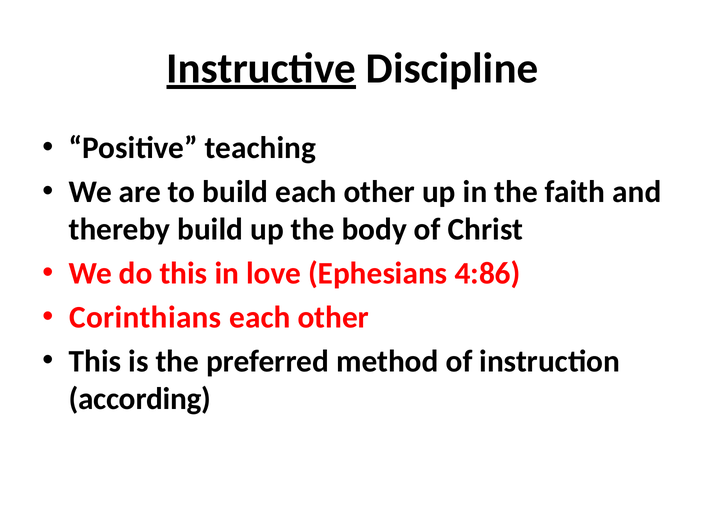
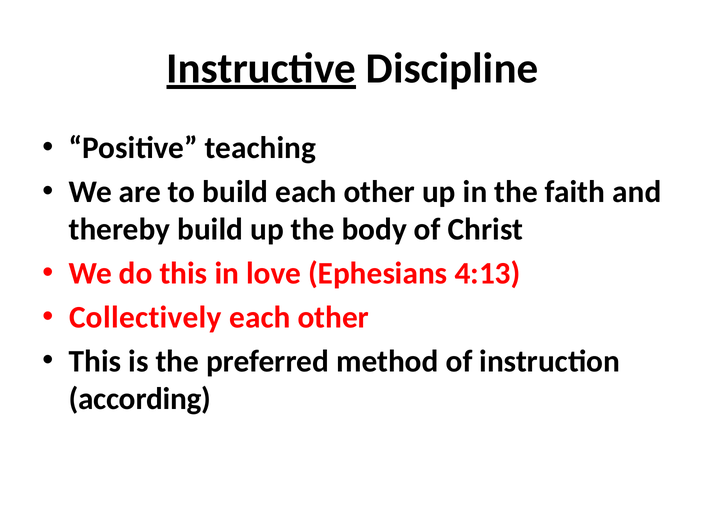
4:86: 4:86 -> 4:13
Corinthians: Corinthians -> Collectively
